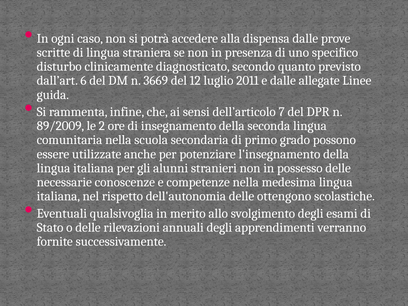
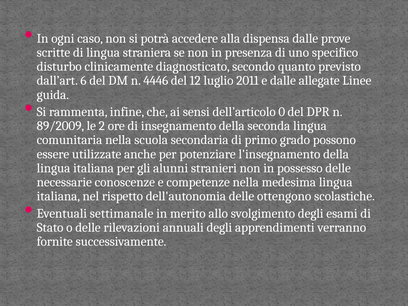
3669: 3669 -> 4446
7: 7 -> 0
qualsivoglia: qualsivoglia -> settimanale
